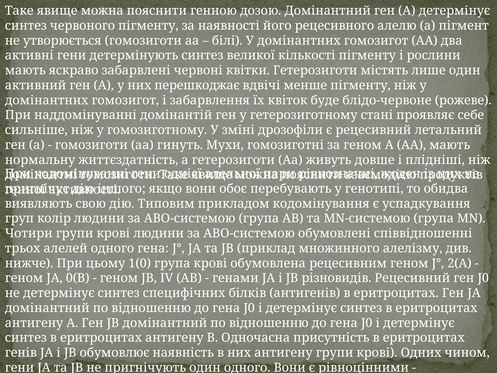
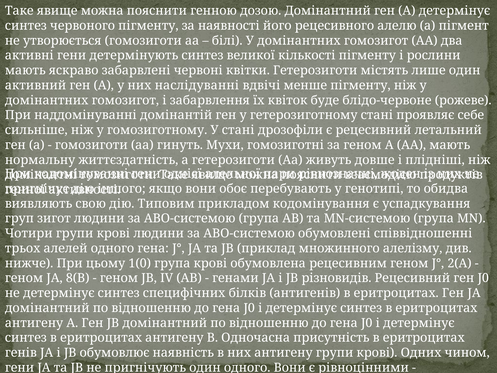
перешкоджає: перешкоджає -> наслідуванні
У зміні: зміні -> стані
колір: колір -> зигот
0(В: 0(В -> 8(В
